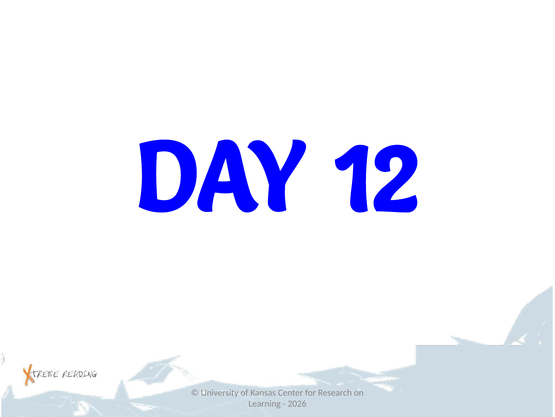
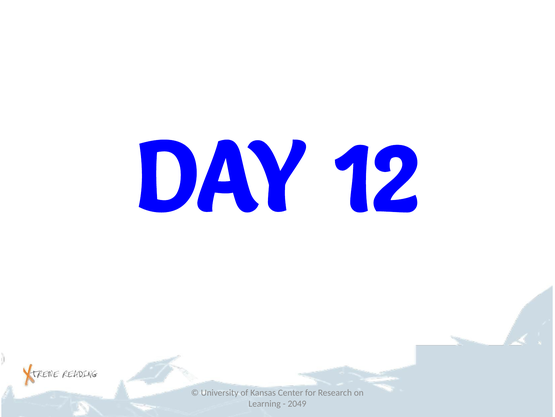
2026: 2026 -> 2049
